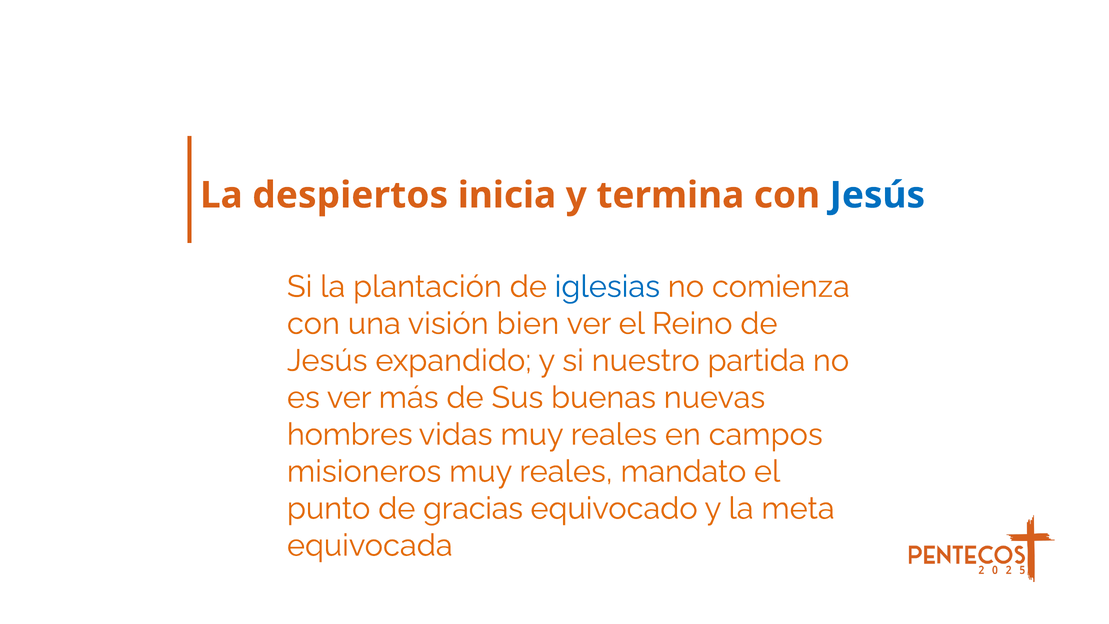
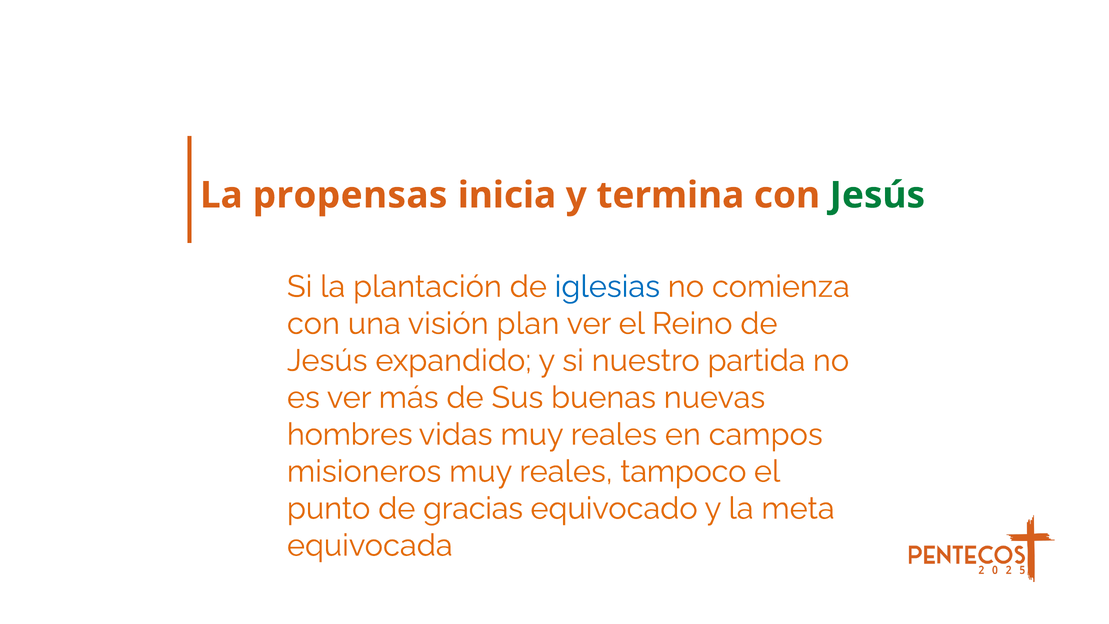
despiertos: despiertos -> propensas
Jesús at (877, 195) colour: blue -> green
bien: bien -> plan
mandato: mandato -> tampoco
